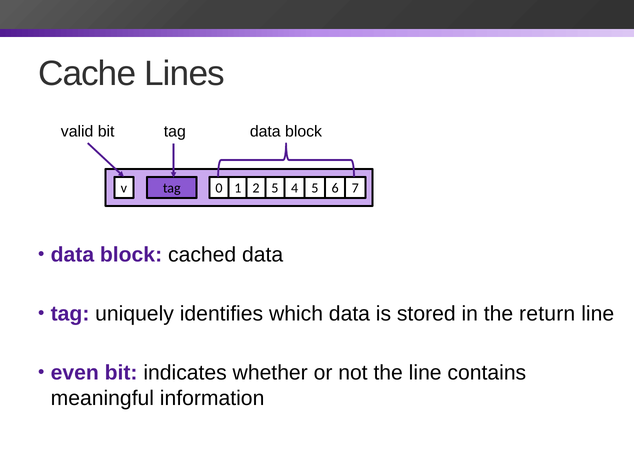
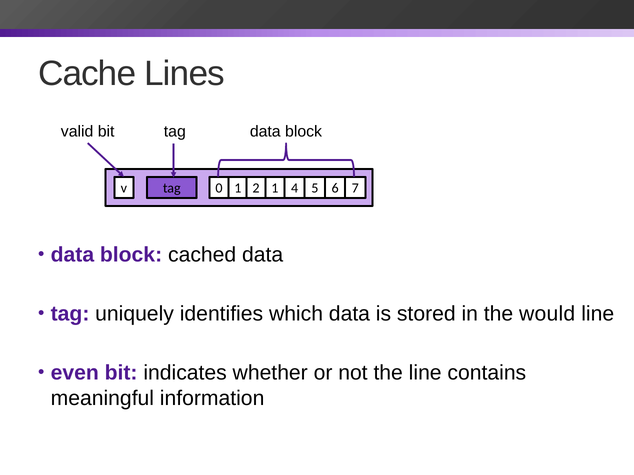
v 5: 5 -> 1
return: return -> would
